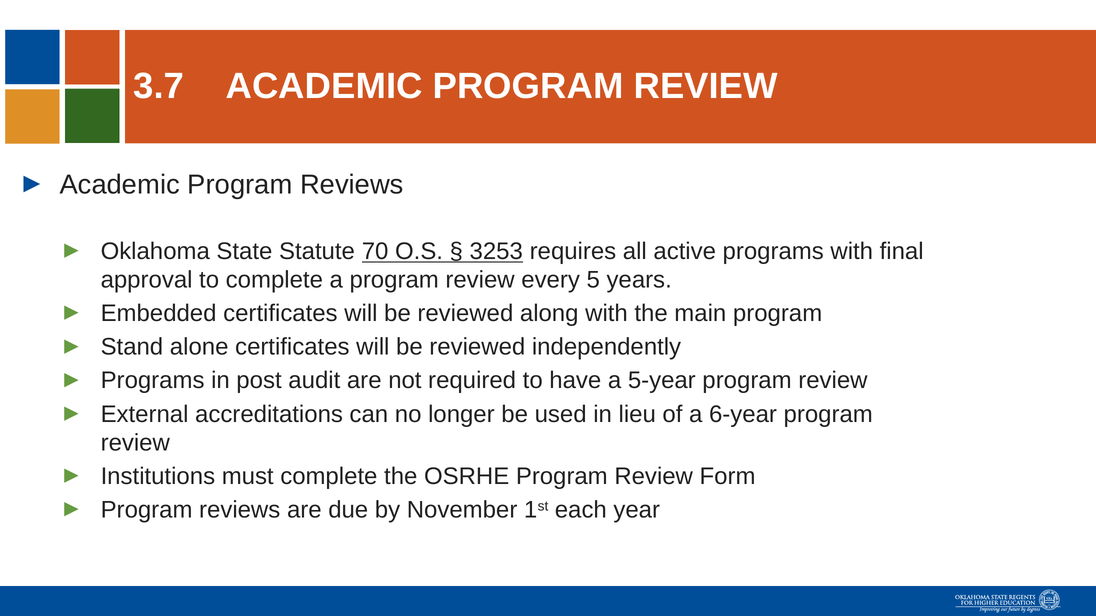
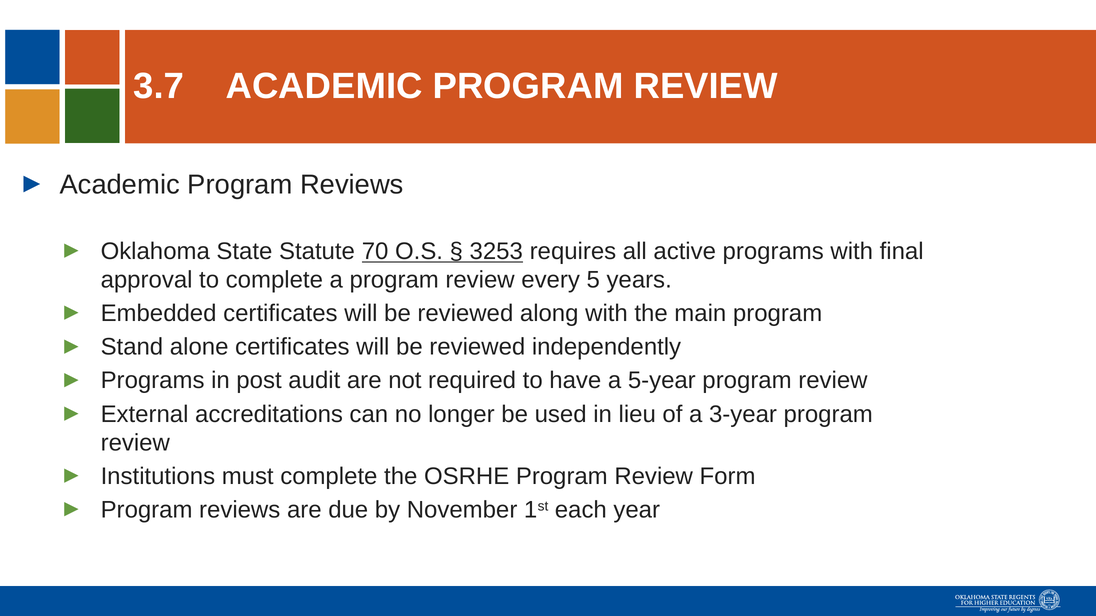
6-year: 6-year -> 3-year
